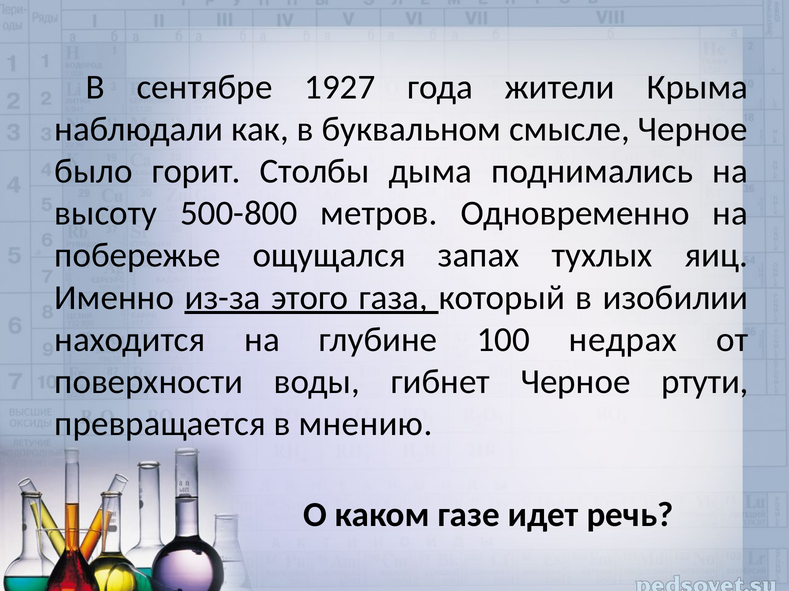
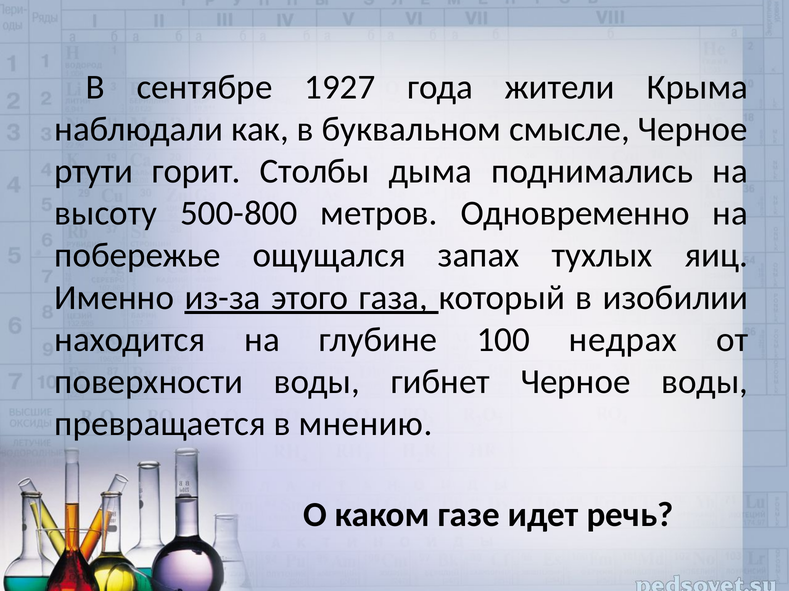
было: было -> ртути
Черное ртути: ртути -> воды
